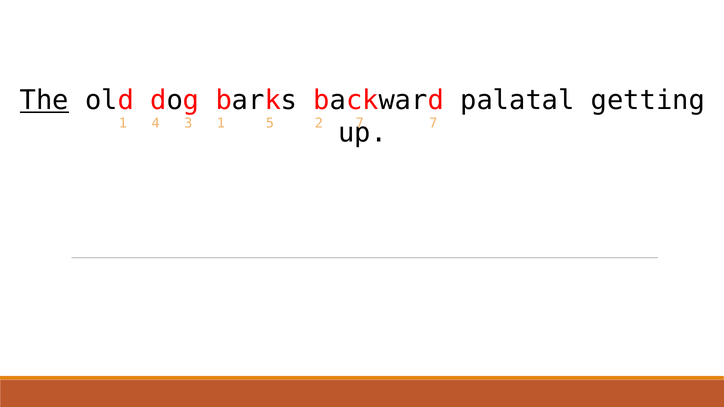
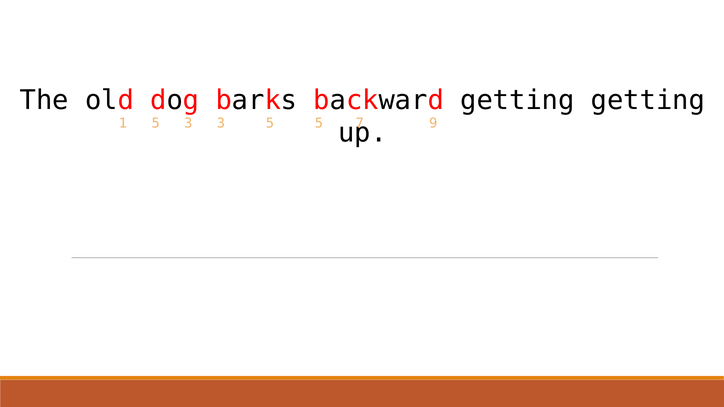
The underline: present -> none
backward palatal: palatal -> getting
1 4: 4 -> 5
3 1: 1 -> 3
5 2: 2 -> 5
7 at (433, 124): 7 -> 9
